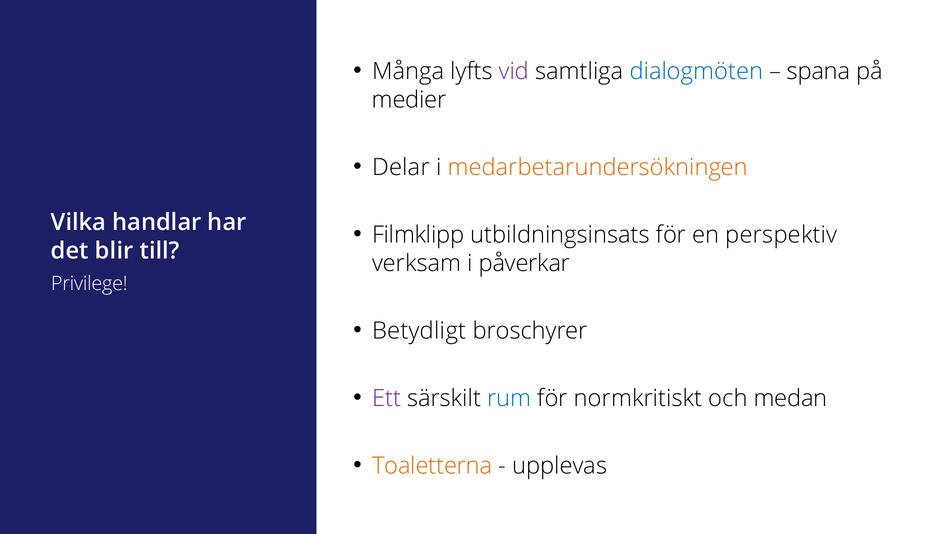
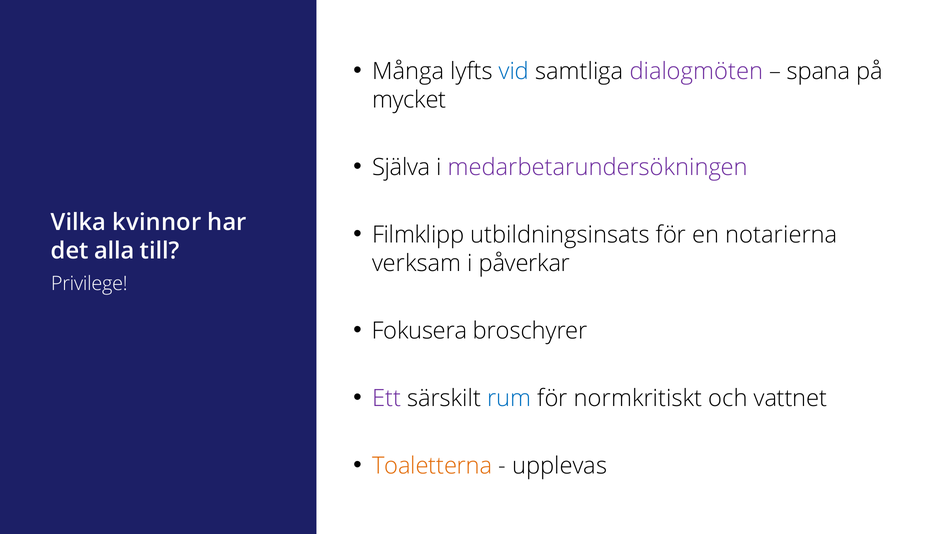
vid colour: purple -> blue
dialogmöten colour: blue -> purple
medier: medier -> mycket
Delar: Delar -> Själva
medarbetarundersökningen colour: orange -> purple
handlar: handlar -> kvinnor
perspektiv: perspektiv -> notarierna
blir: blir -> alla
Betydligt: Betydligt -> Fokusera
medan: medan -> vattnet
